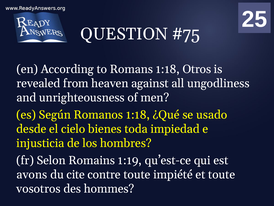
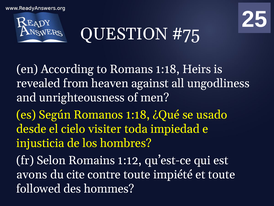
Otros: Otros -> Heirs
bienes: bienes -> visiter
1:19: 1:19 -> 1:12
vosotros: vosotros -> followed
